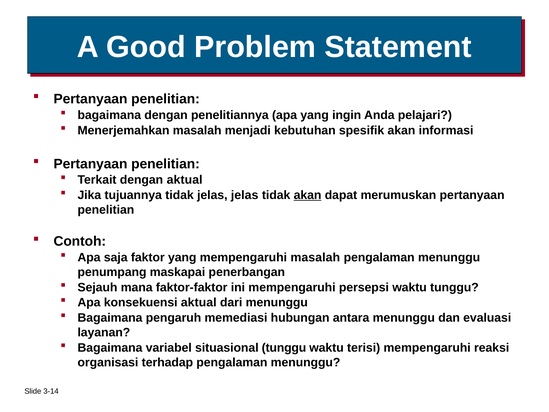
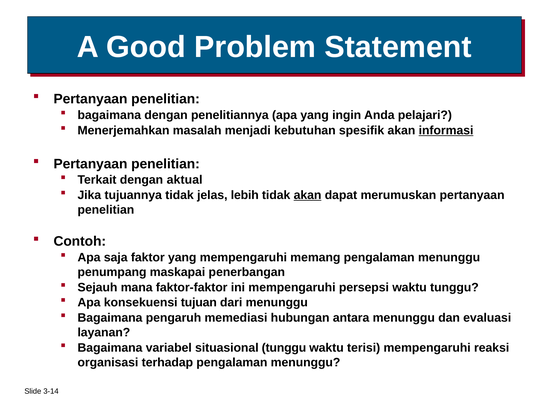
informasi underline: none -> present
jelas jelas: jelas -> lebih
mempengaruhi masalah: masalah -> memang
konsekuensi aktual: aktual -> tujuan
